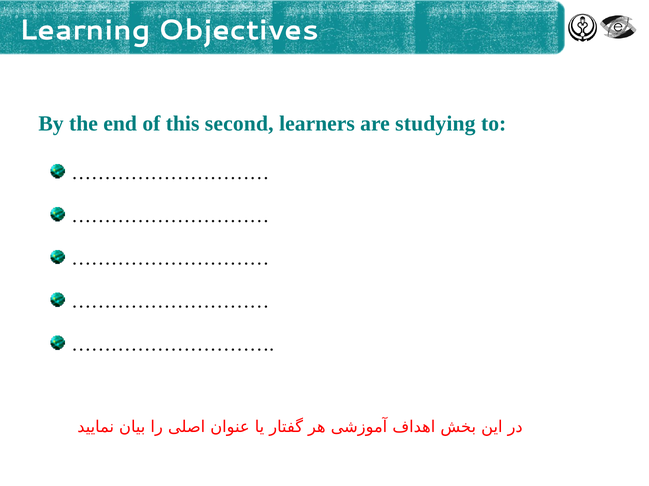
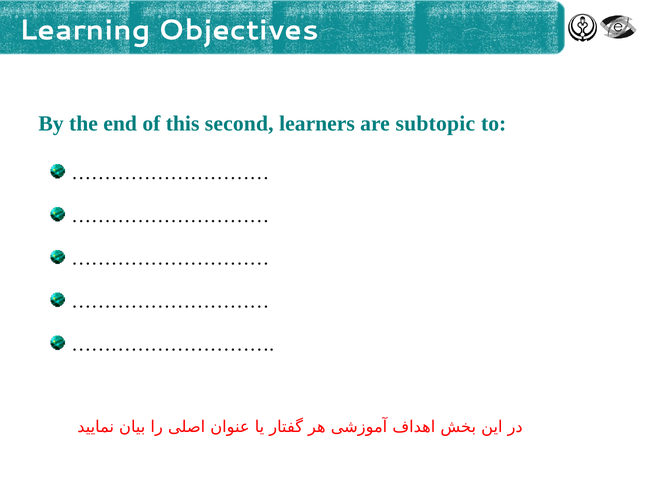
studying: studying -> subtopic
